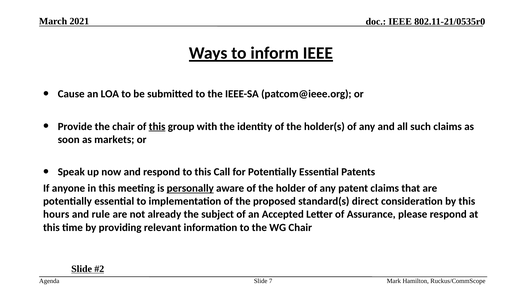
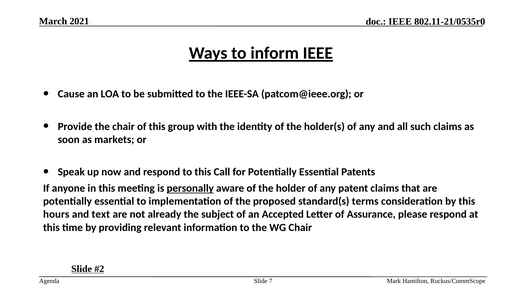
this at (157, 127) underline: present -> none
direct: direct -> terms
rule: rule -> text
